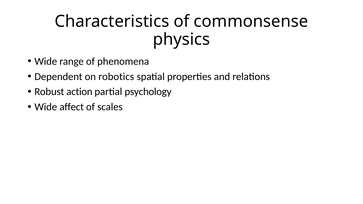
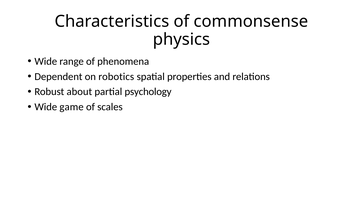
action: action -> about
affect: affect -> game
